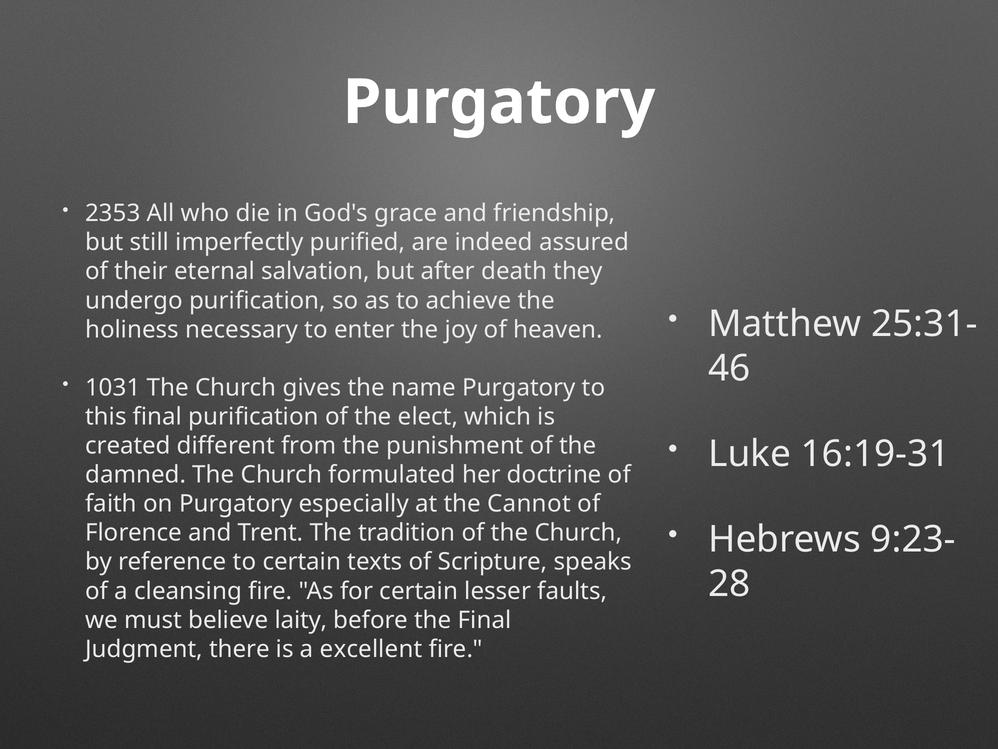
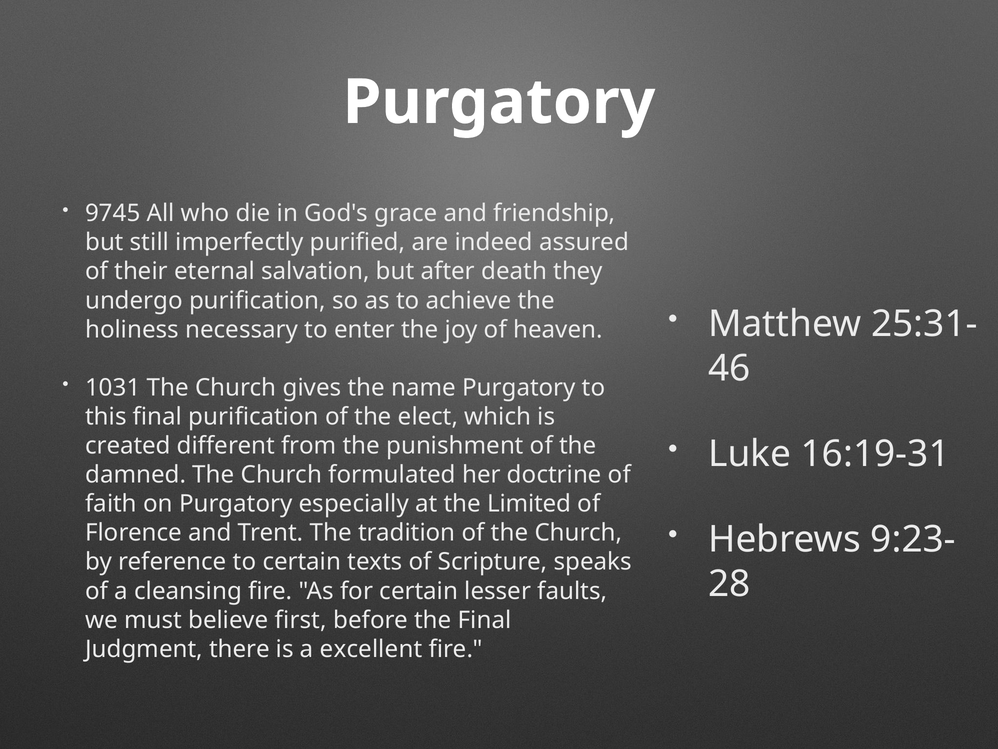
2353: 2353 -> 9745
Cannot: Cannot -> Limited
laity: laity -> first
